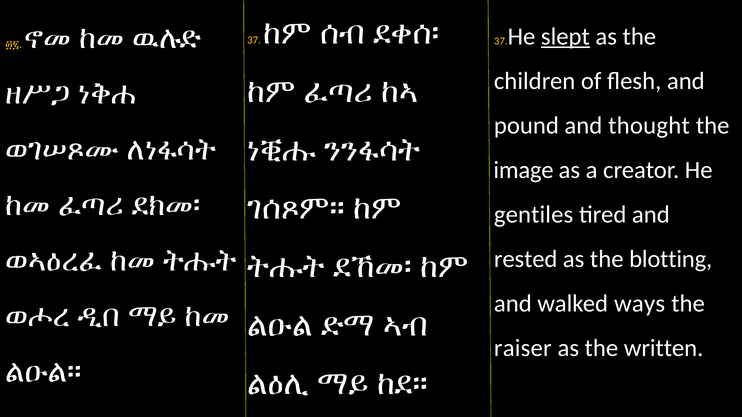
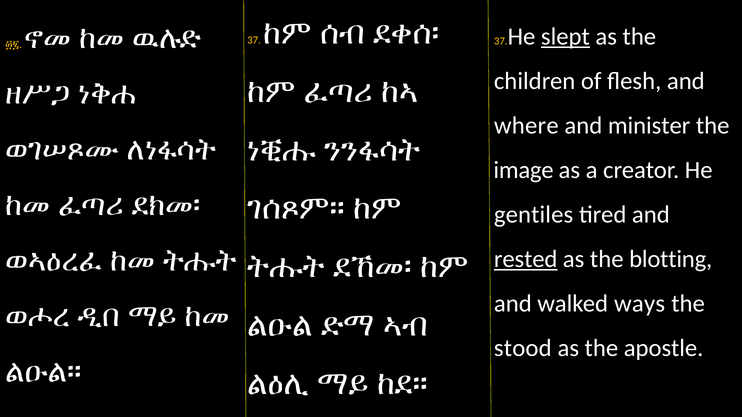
pound: pound -> where
thought: thought -> minister
rested underline: none -> present
raiser: raiser -> stood
written: written -> apostle
